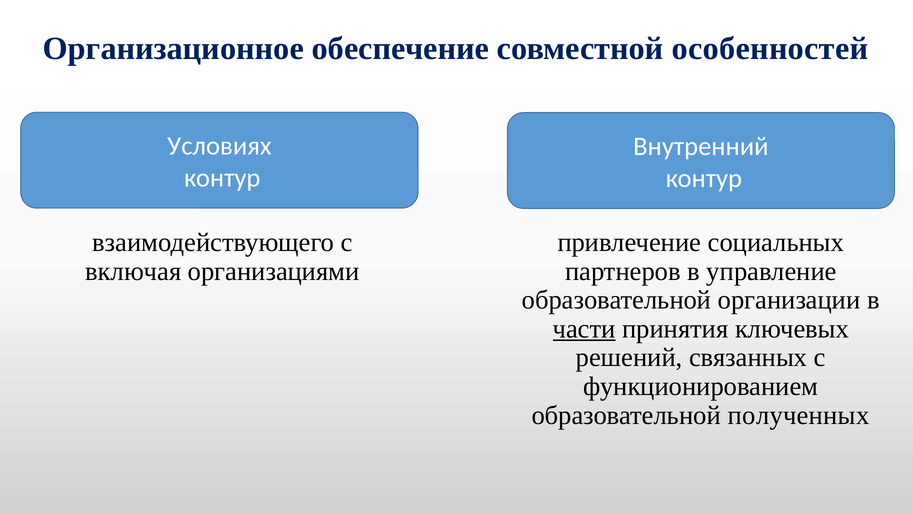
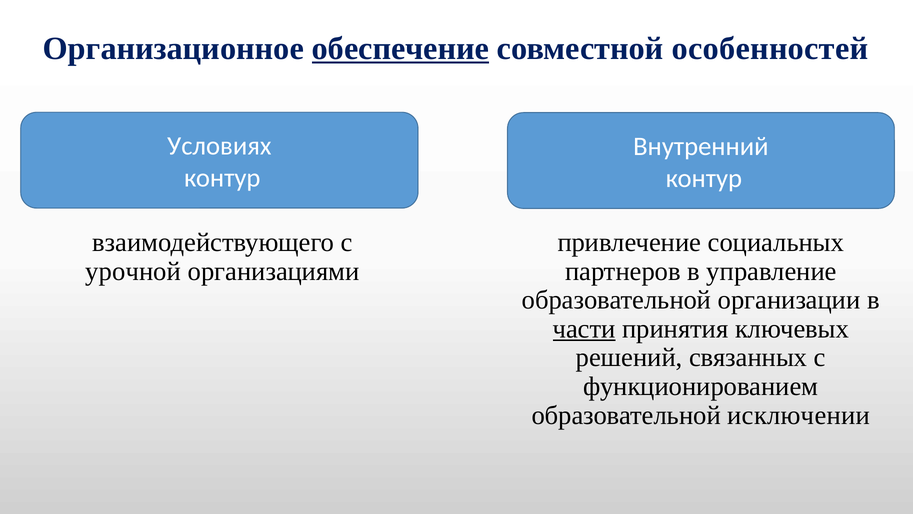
обеспечение underline: none -> present
включая: включая -> урочной
полученных: полученных -> исключении
